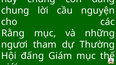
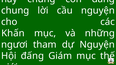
Rằng: Rằng -> Khấn
dự Thường: Thường -> Nguyện
